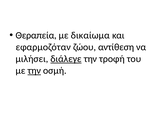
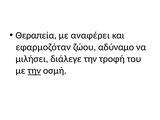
δικαίωμα: δικαίωμα -> αναφέρει
αντίθεση: αντίθεση -> αδύναμο
διάλεγε underline: present -> none
